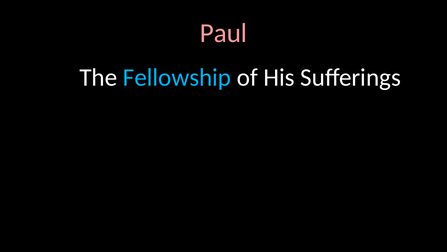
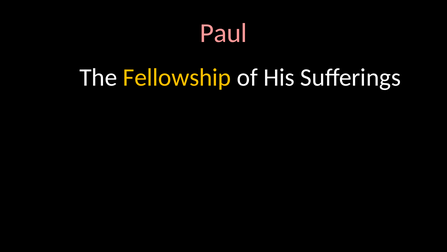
Fellowship colour: light blue -> yellow
